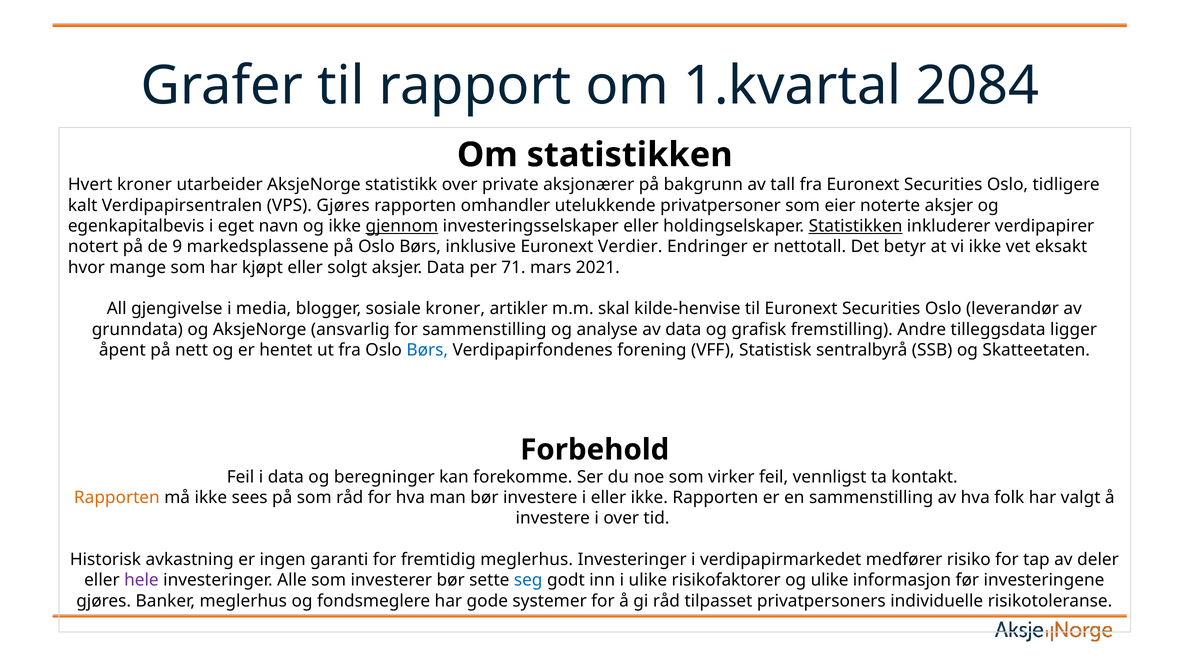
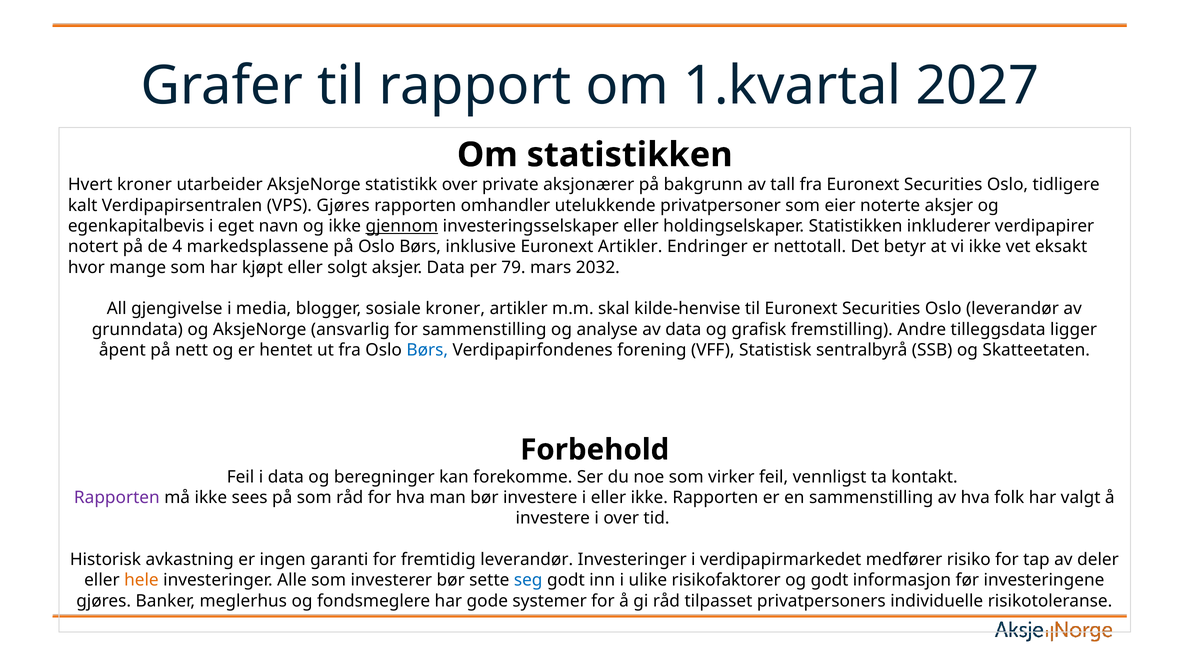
2084: 2084 -> 2027
Statistikken at (856, 226) underline: present -> none
9: 9 -> 4
Euronext Verdier: Verdier -> Artikler
71: 71 -> 79
2021: 2021 -> 2032
Rapporten at (117, 498) colour: orange -> purple
fremtidig meglerhus: meglerhus -> leverandør
hele colour: purple -> orange
og ulike: ulike -> godt
